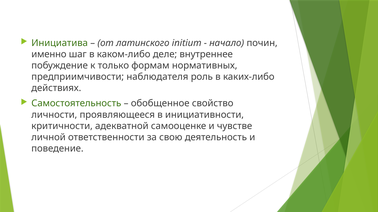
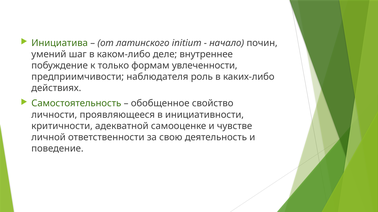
именно: именно -> умений
нормативных: нормативных -> увлеченности
